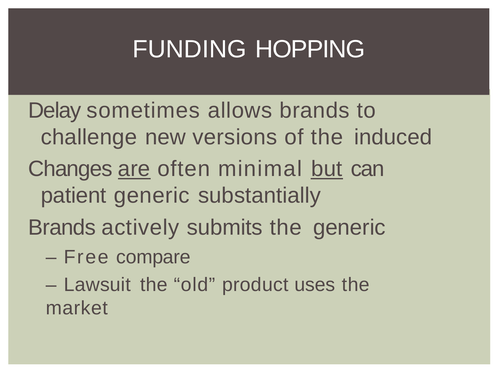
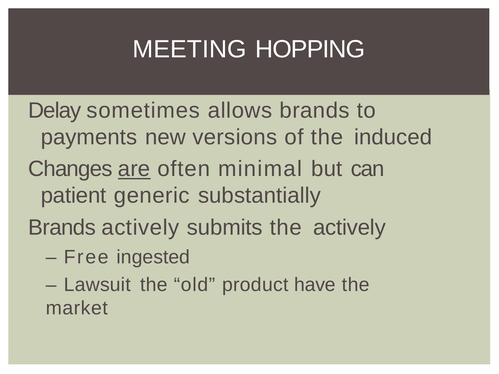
FUNDING: FUNDING -> MEETING
challenge: challenge -> payments
but underline: present -> none
the generic: generic -> actively
compare: compare -> ingested
uses: uses -> have
